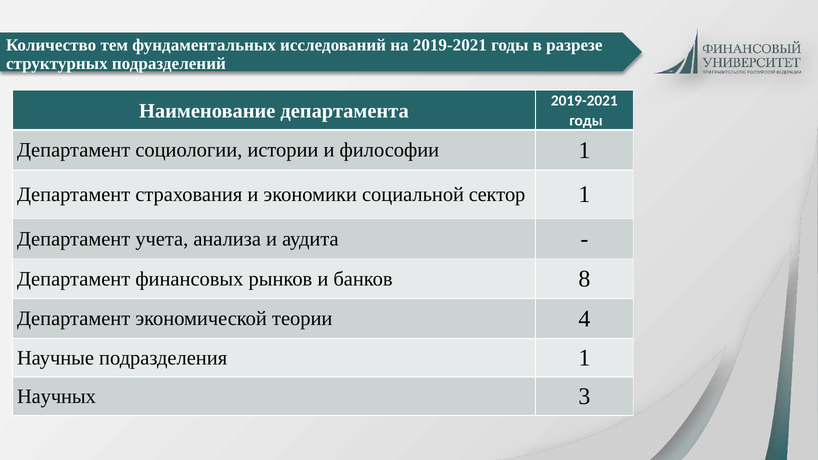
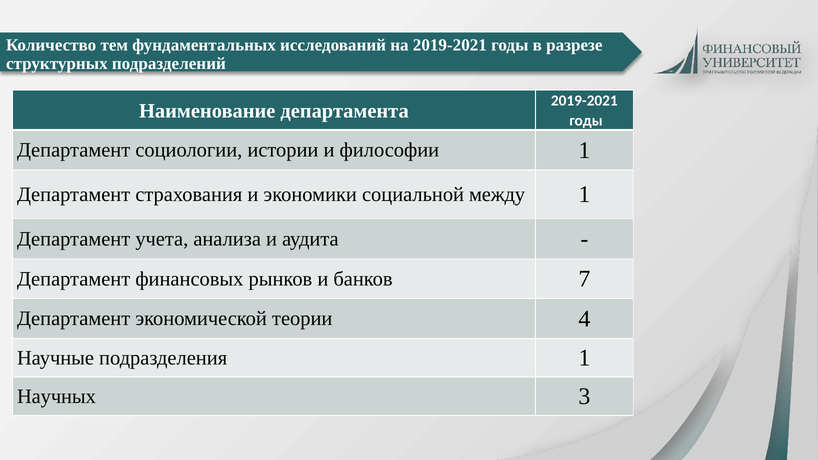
сектор: сектор -> между
8: 8 -> 7
